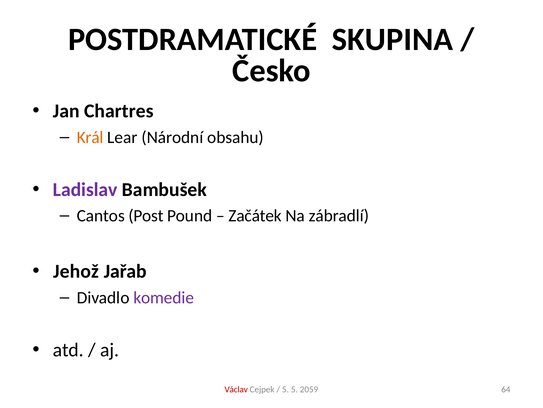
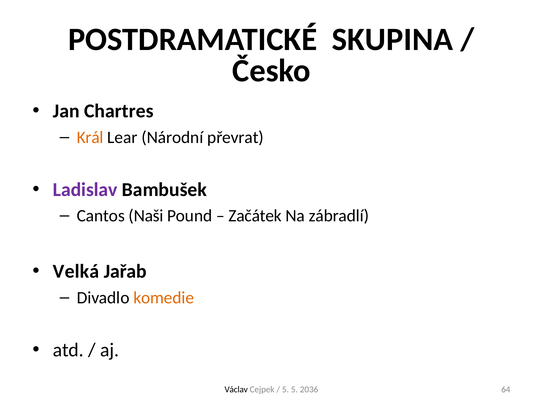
obsahu: obsahu -> převrat
Post: Post -> Naši
Jehož: Jehož -> Velká
komedie colour: purple -> orange
Václav colour: red -> black
2059: 2059 -> 2036
